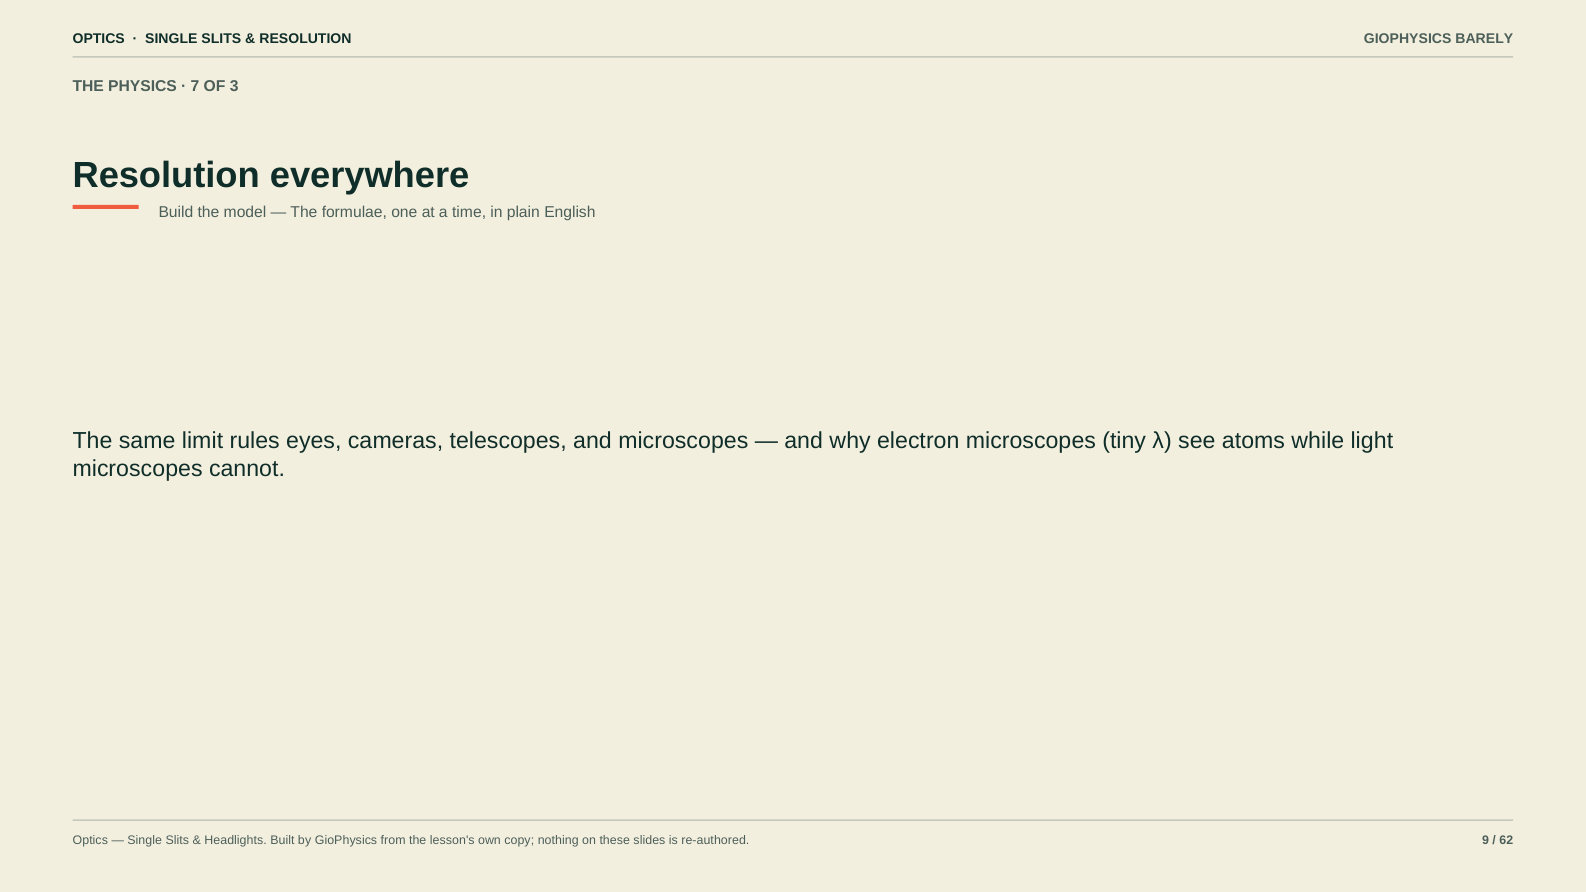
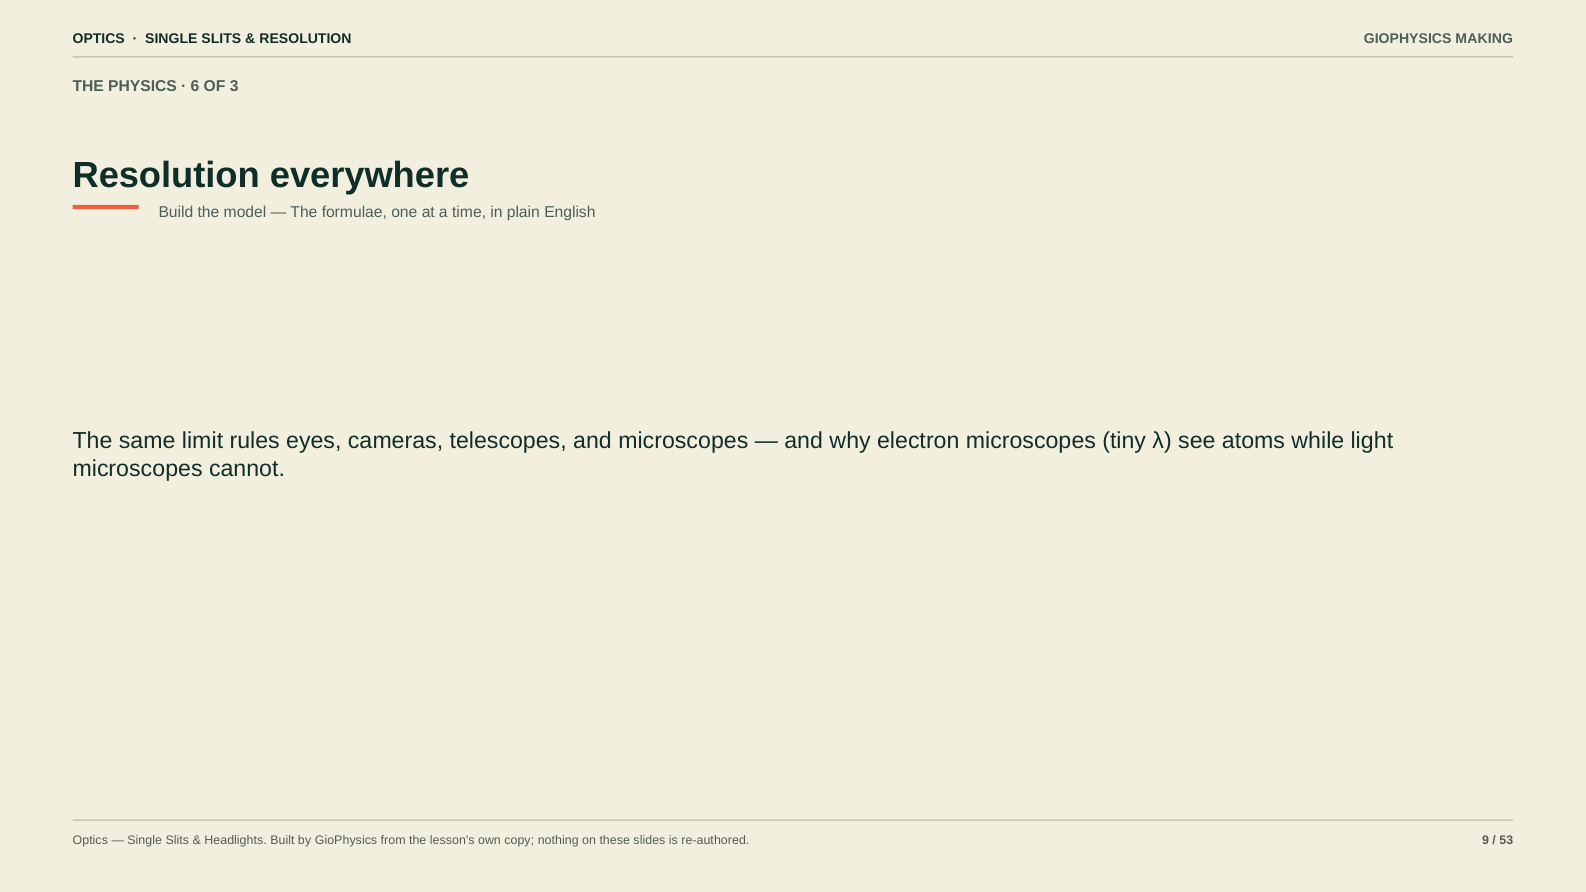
BARELY: BARELY -> MAKING
7: 7 -> 6
62: 62 -> 53
